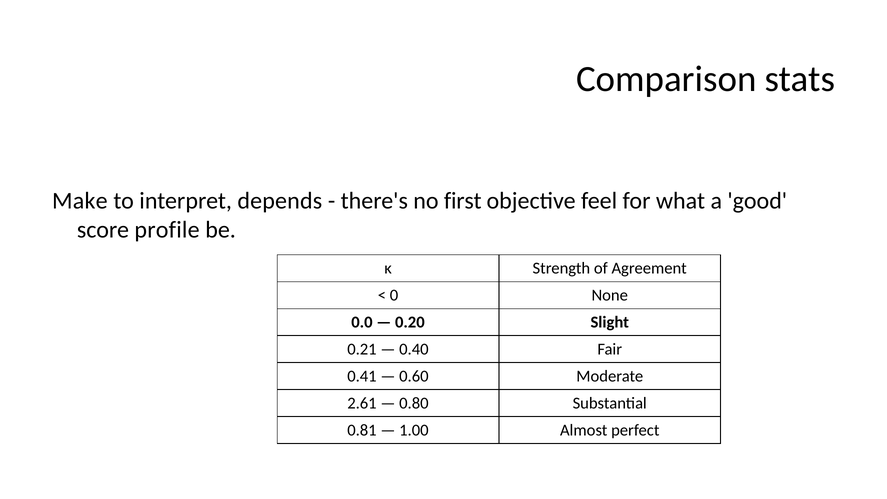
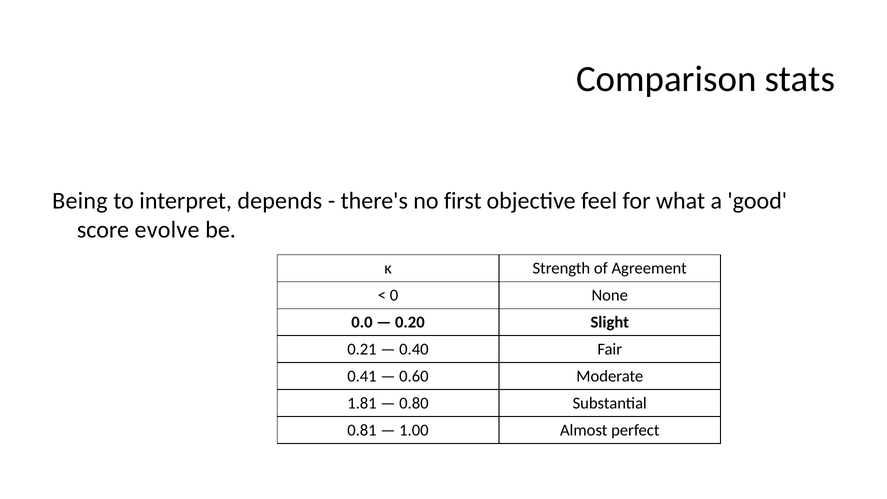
Make: Make -> Being
profile: profile -> evolve
2.61: 2.61 -> 1.81
